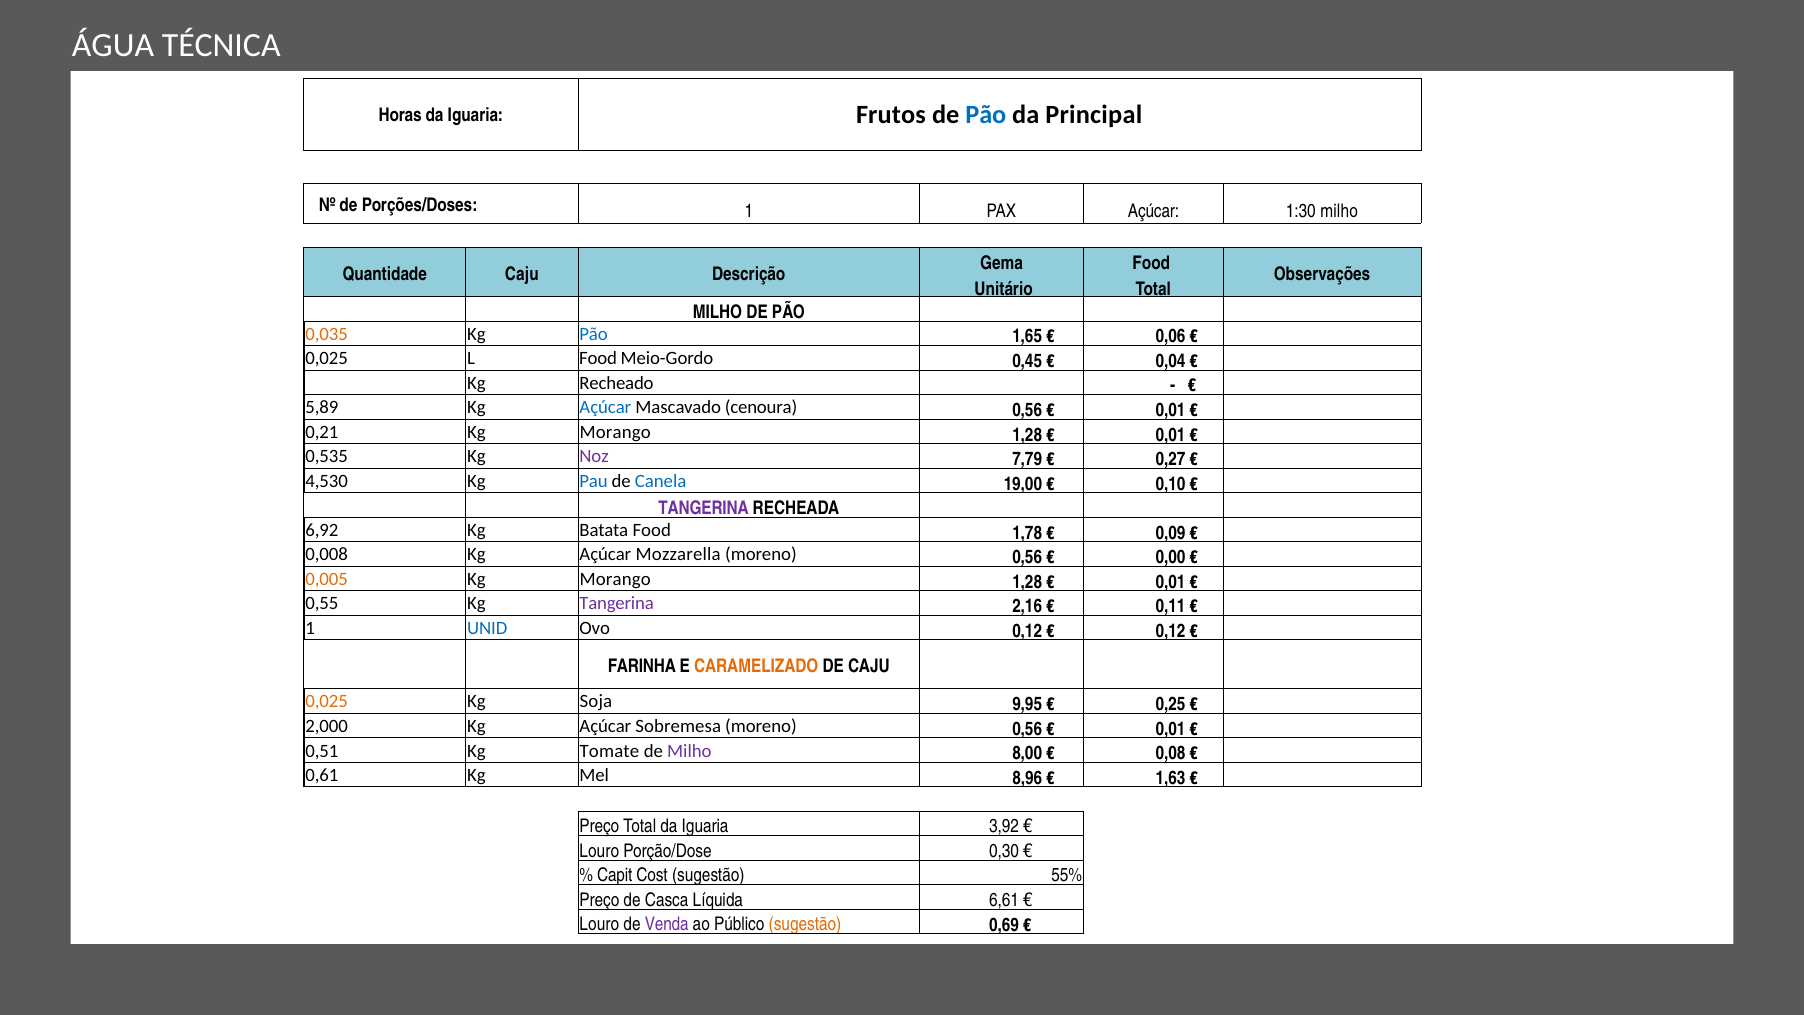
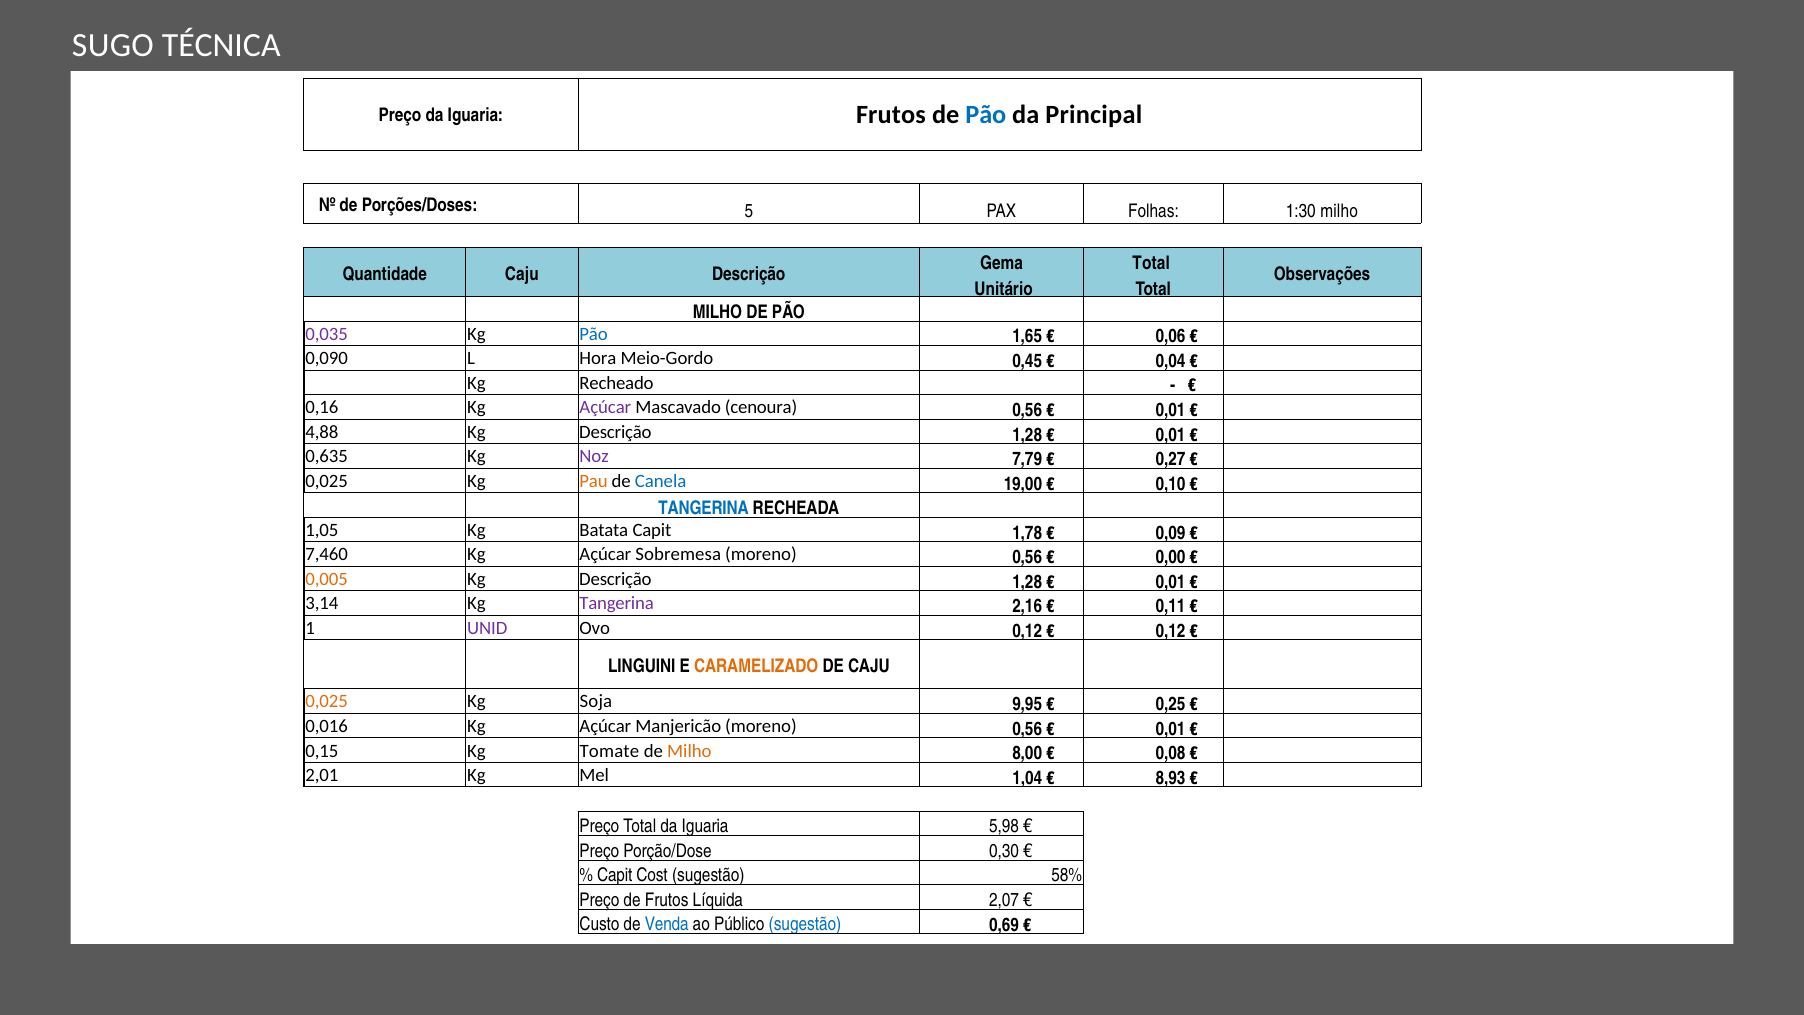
ÁGUA: ÁGUA -> SUGO
Horas at (400, 116): Horas -> Preço
Porções/Doses 1: 1 -> 5
PAX Açúcar: Açúcar -> Folhas
Food at (1151, 263): Food -> Total
0,035 colour: orange -> purple
0,025 at (327, 359): 0,025 -> 0,090
L Food: Food -> Hora
5,89: 5,89 -> 0,16
Açúcar at (605, 408) colour: blue -> purple
0,21: 0,21 -> 4,88
Morango at (615, 432): Morango -> Descrição
0,535: 0,535 -> 0,635
4,530 at (327, 481): 4,530 -> 0,025
Pau colour: blue -> orange
TANGERINA at (704, 508) colour: purple -> blue
6,92: 6,92 -> 1,05
Batata Food: Food -> Capit
0,008: 0,008 -> 7,460
Mozzarella: Mozzarella -> Sobremesa
Morango at (615, 579): Morango -> Descrição
0,55: 0,55 -> 3,14
UNID colour: blue -> purple
FARINHA: FARINHA -> LINGUINI
2,000: 2,000 -> 0,016
Sobremesa: Sobremesa -> Manjericão
0,51: 0,51 -> 0,15
Milho at (689, 751) colour: purple -> orange
0,61: 0,61 -> 2,01
8,96: 8,96 -> 1,04
1,63: 1,63 -> 8,93
3,92: 3,92 -> 5,98
Louro at (599, 851): Louro -> Preço
55%: 55% -> 58%
de Casca: Casca -> Frutos
6,61: 6,61 -> 2,07
Louro at (599, 924): Louro -> Custo
Venda colour: purple -> blue
sugestão at (805, 924) colour: orange -> blue
